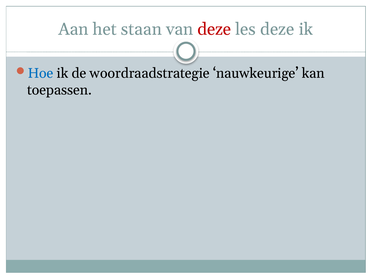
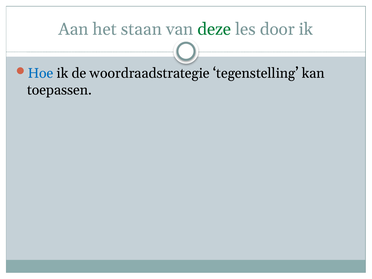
deze at (214, 29) colour: red -> green
les deze: deze -> door
nauwkeurige: nauwkeurige -> tegenstelling
